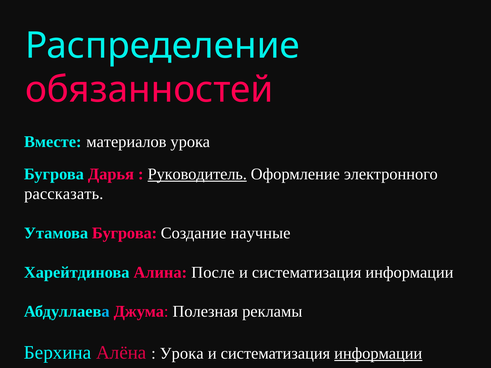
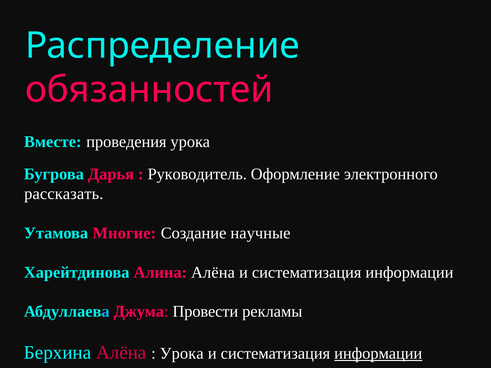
материалов: материалов -> проведения
Руководитель underline: present -> none
Утамова Бугрова: Бугрова -> Многие
Алина После: После -> Алёна
Полезная: Полезная -> Провести
